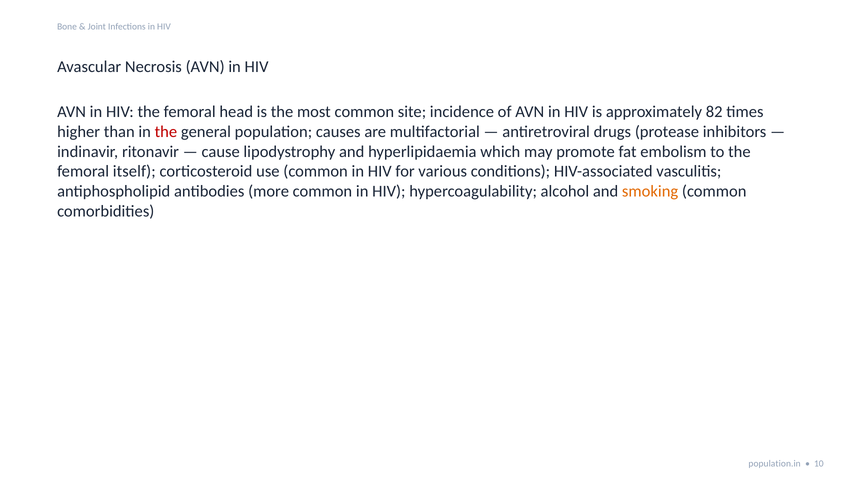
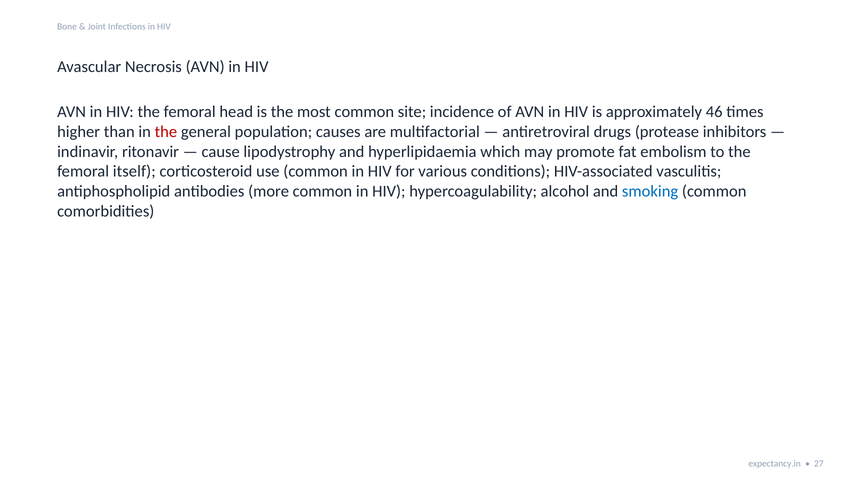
82: 82 -> 46
smoking colour: orange -> blue
population.in: population.in -> expectancy.in
10: 10 -> 27
